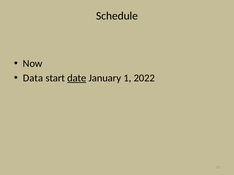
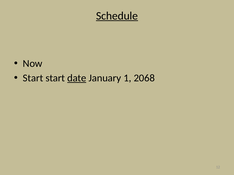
Schedule underline: none -> present
Data at (33, 78): Data -> Start
2022: 2022 -> 2068
